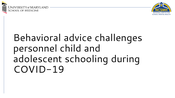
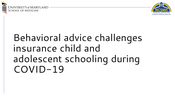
personnel: personnel -> insurance
